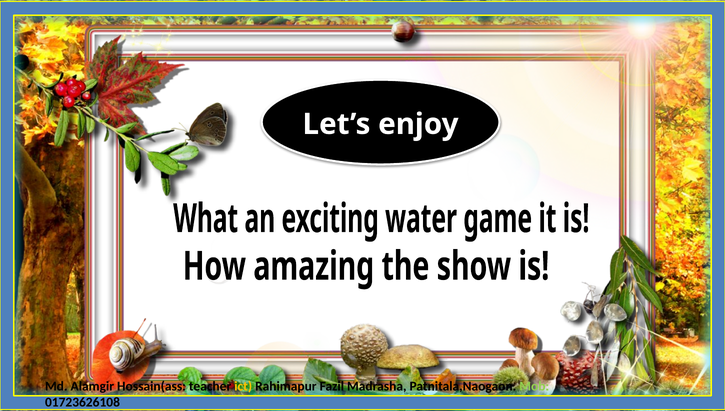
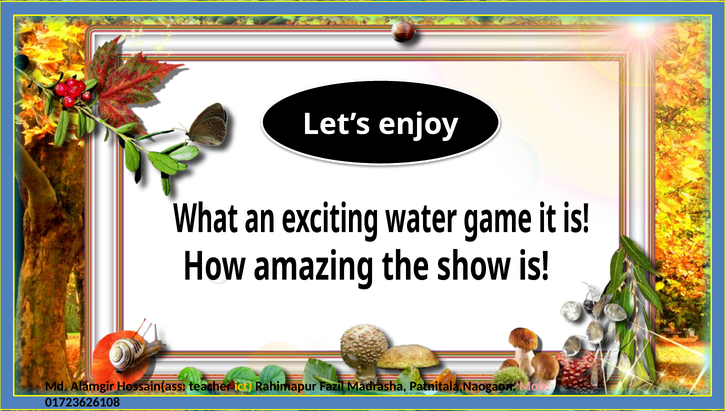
Mob colour: light green -> pink
